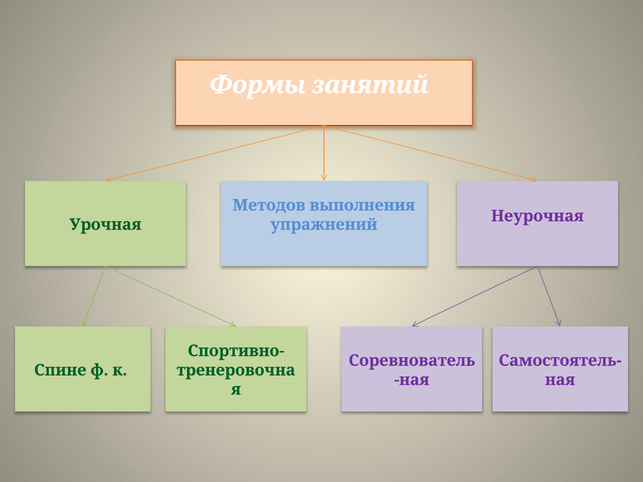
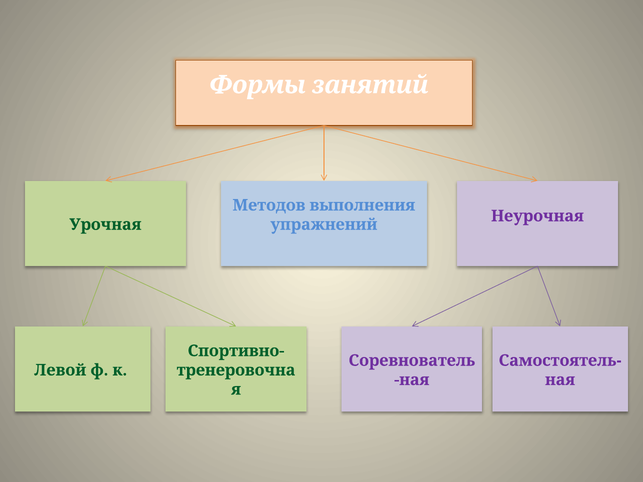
Спине: Спине -> Левой
